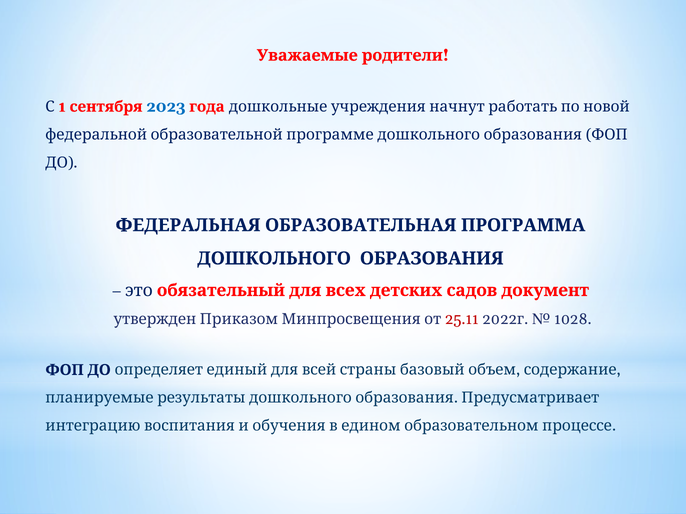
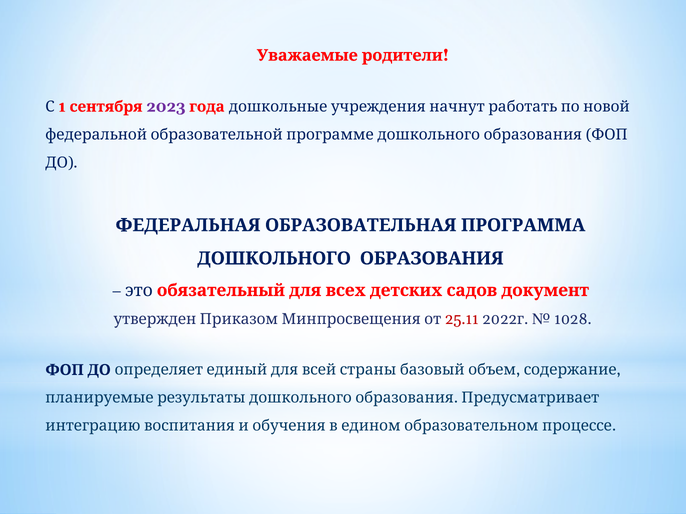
2023 colour: blue -> purple
